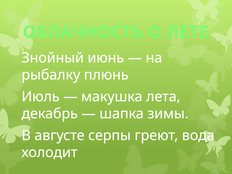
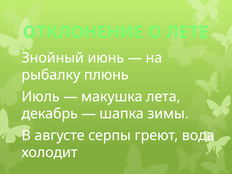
ОБЛАЧНОСТЬ: ОБЛАЧНОСТЬ -> ОТКЛОНЕНИЕ
